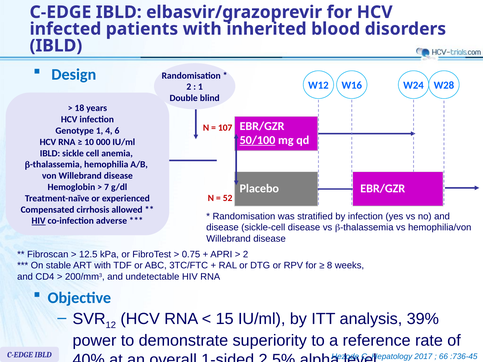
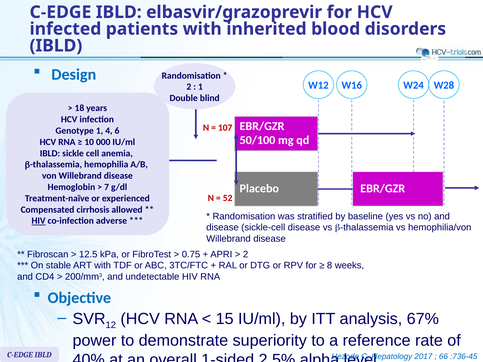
50/100 underline: present -> none
by infection: infection -> baseline
39%: 39% -> 67%
